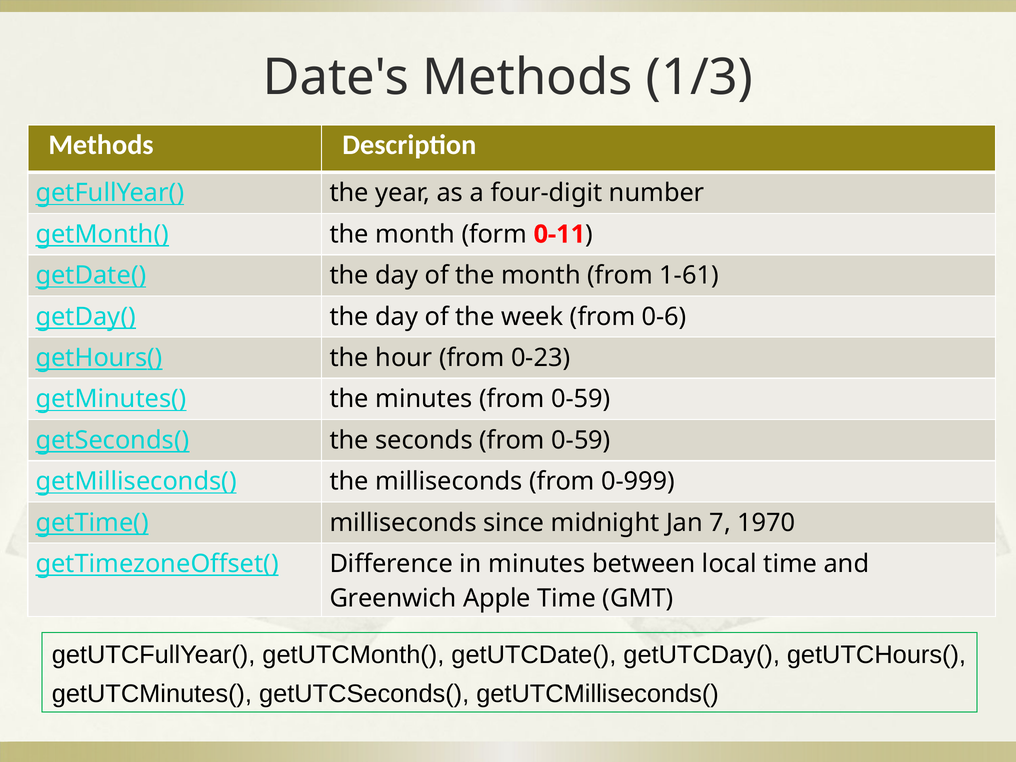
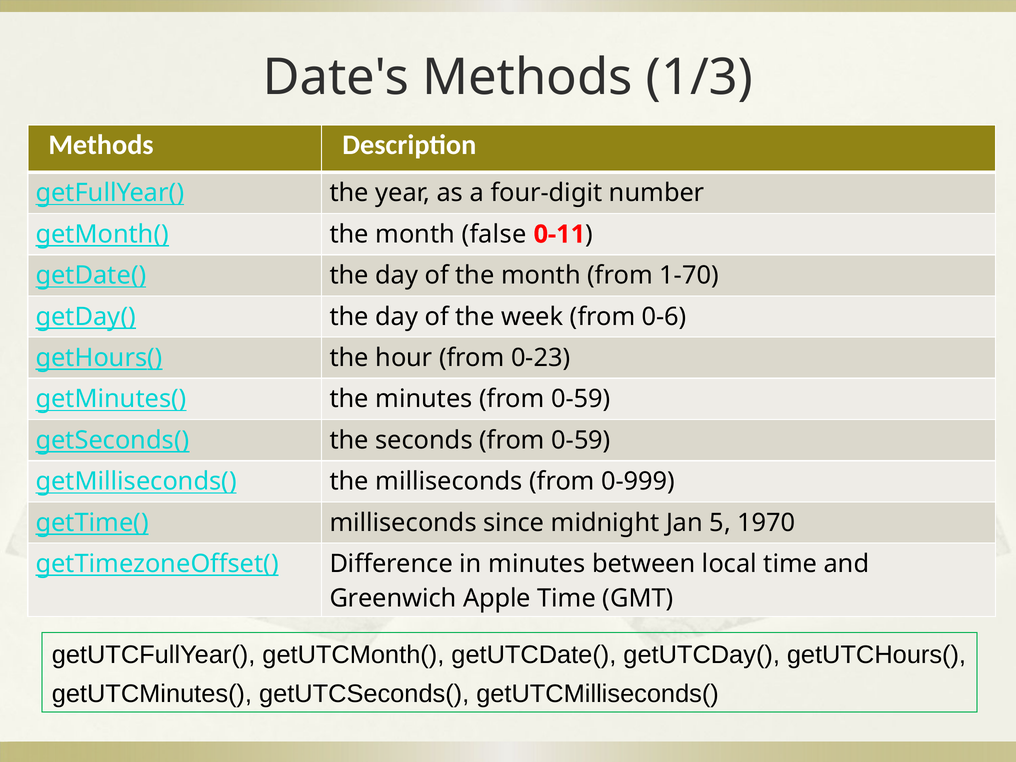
form: form -> false
1-61: 1-61 -> 1-70
7: 7 -> 5
